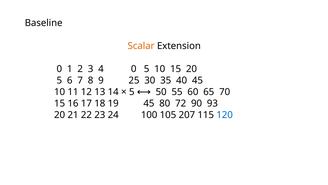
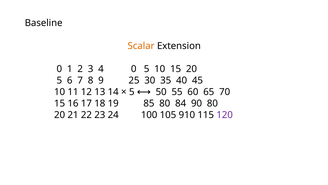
19 45: 45 -> 85
72: 72 -> 84
90 93: 93 -> 80
207: 207 -> 910
120 colour: blue -> purple
